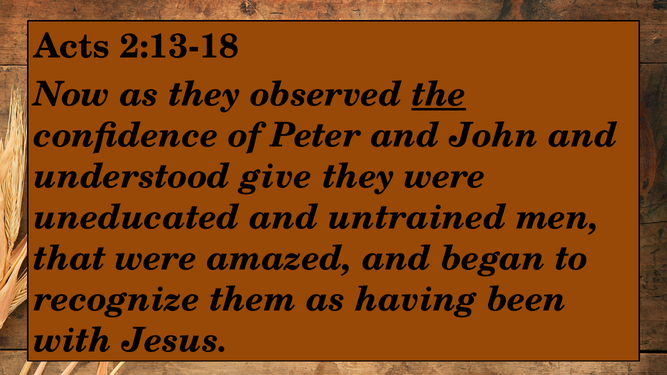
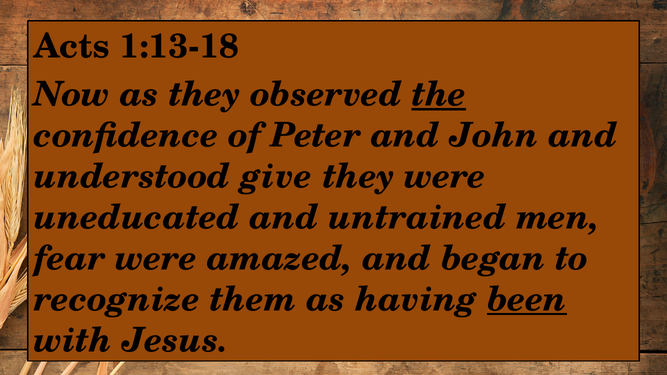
2:13-18: 2:13-18 -> 1:13-18
that: that -> fear
been underline: none -> present
